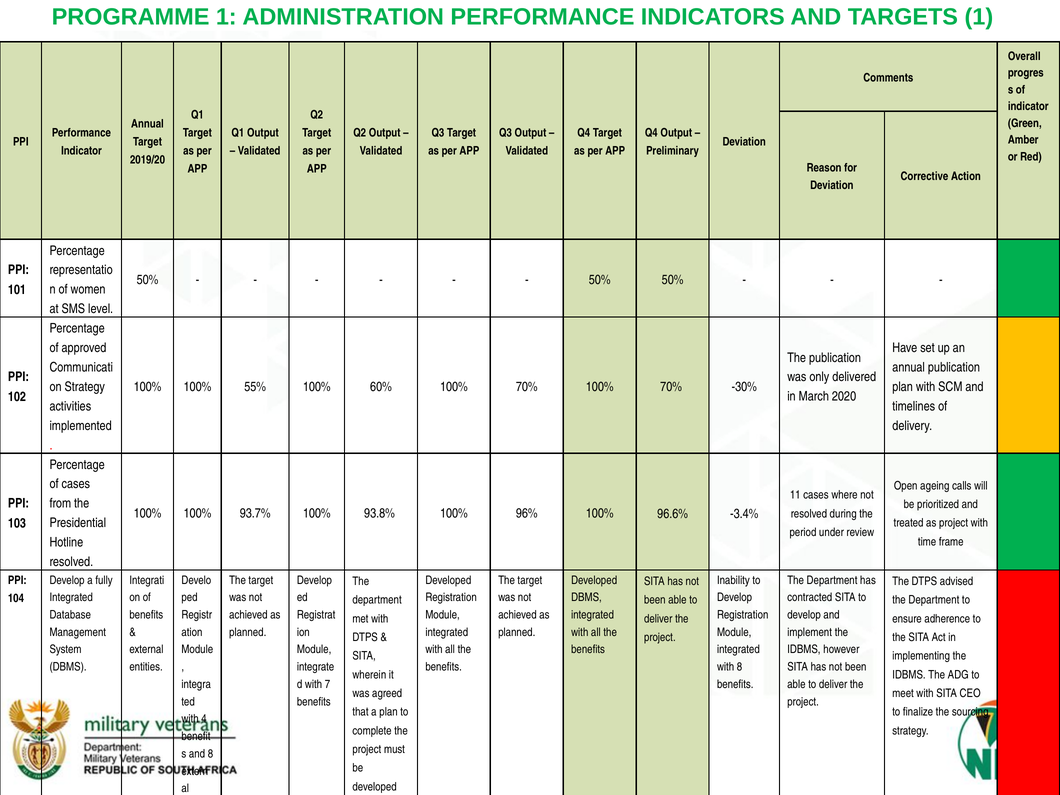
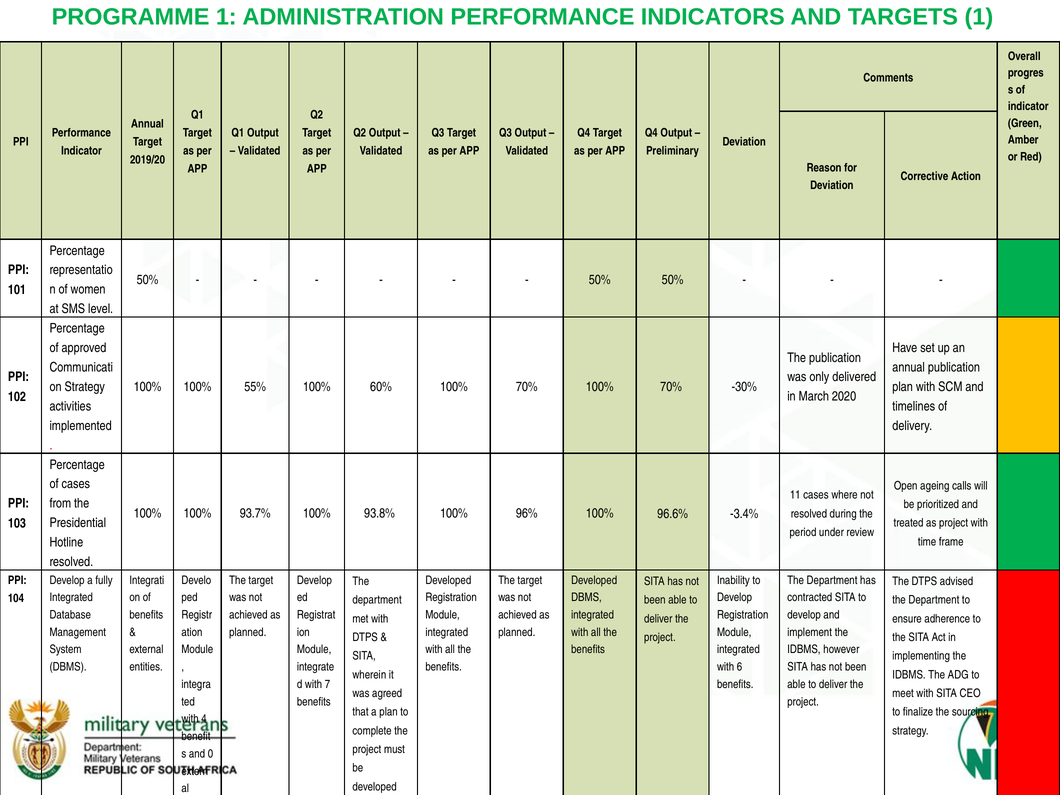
with 8: 8 -> 6
and 8: 8 -> 0
